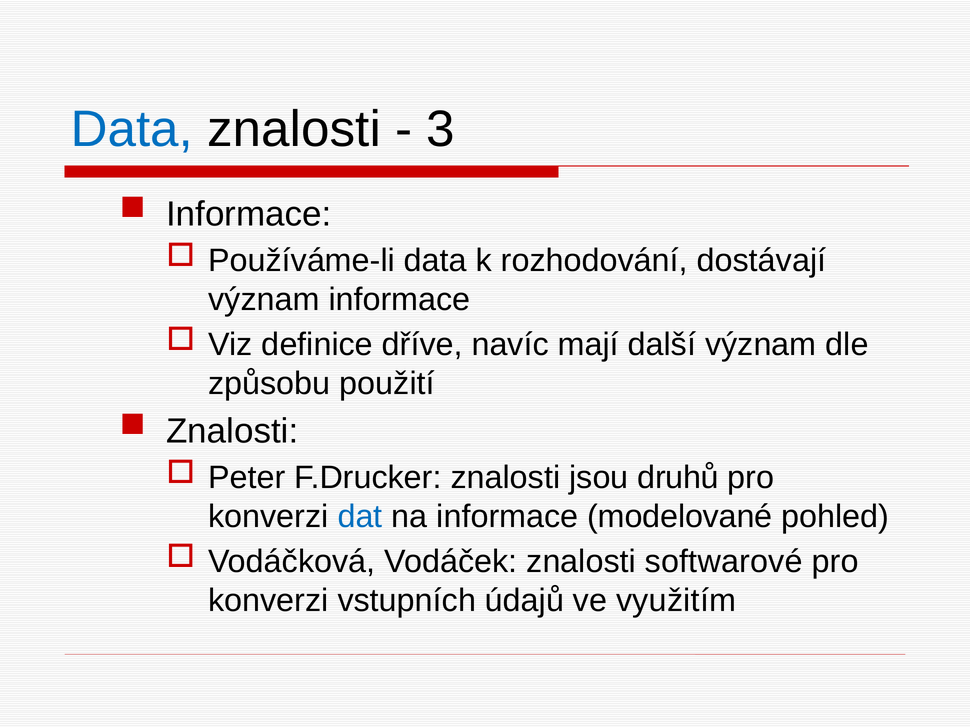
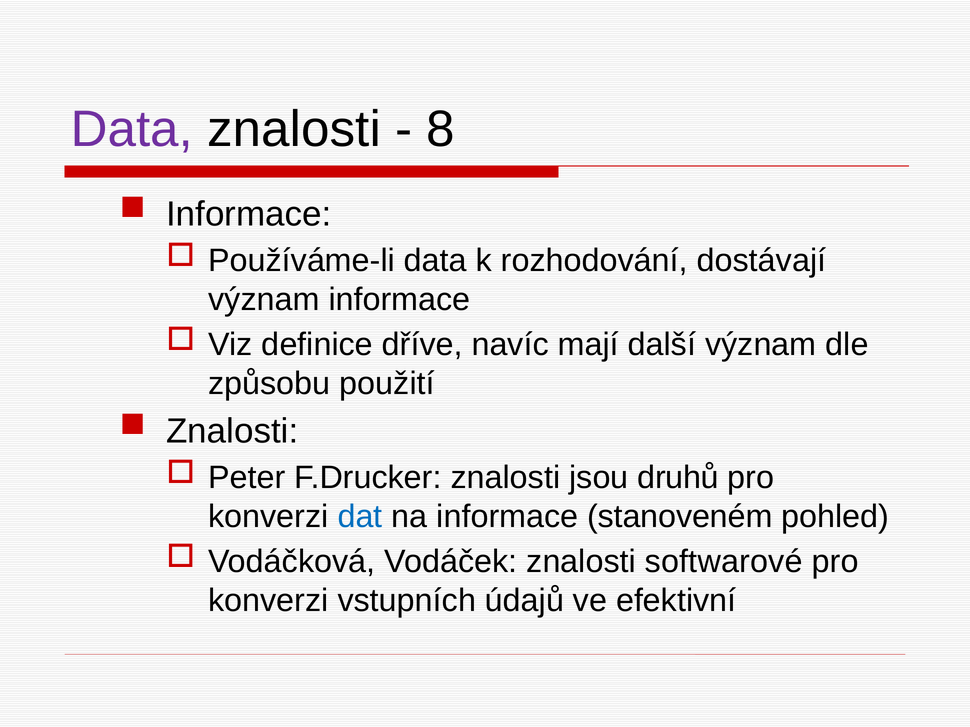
Data at (132, 129) colour: blue -> purple
3: 3 -> 8
modelované: modelované -> stanoveném
využitím: využitím -> efektivní
